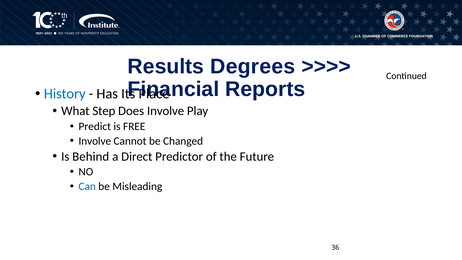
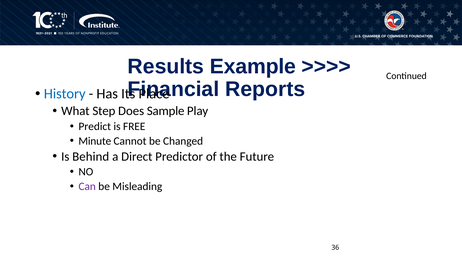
Degrees: Degrees -> Example
Does Involve: Involve -> Sample
Involve at (95, 141): Involve -> Minute
Can colour: blue -> purple
